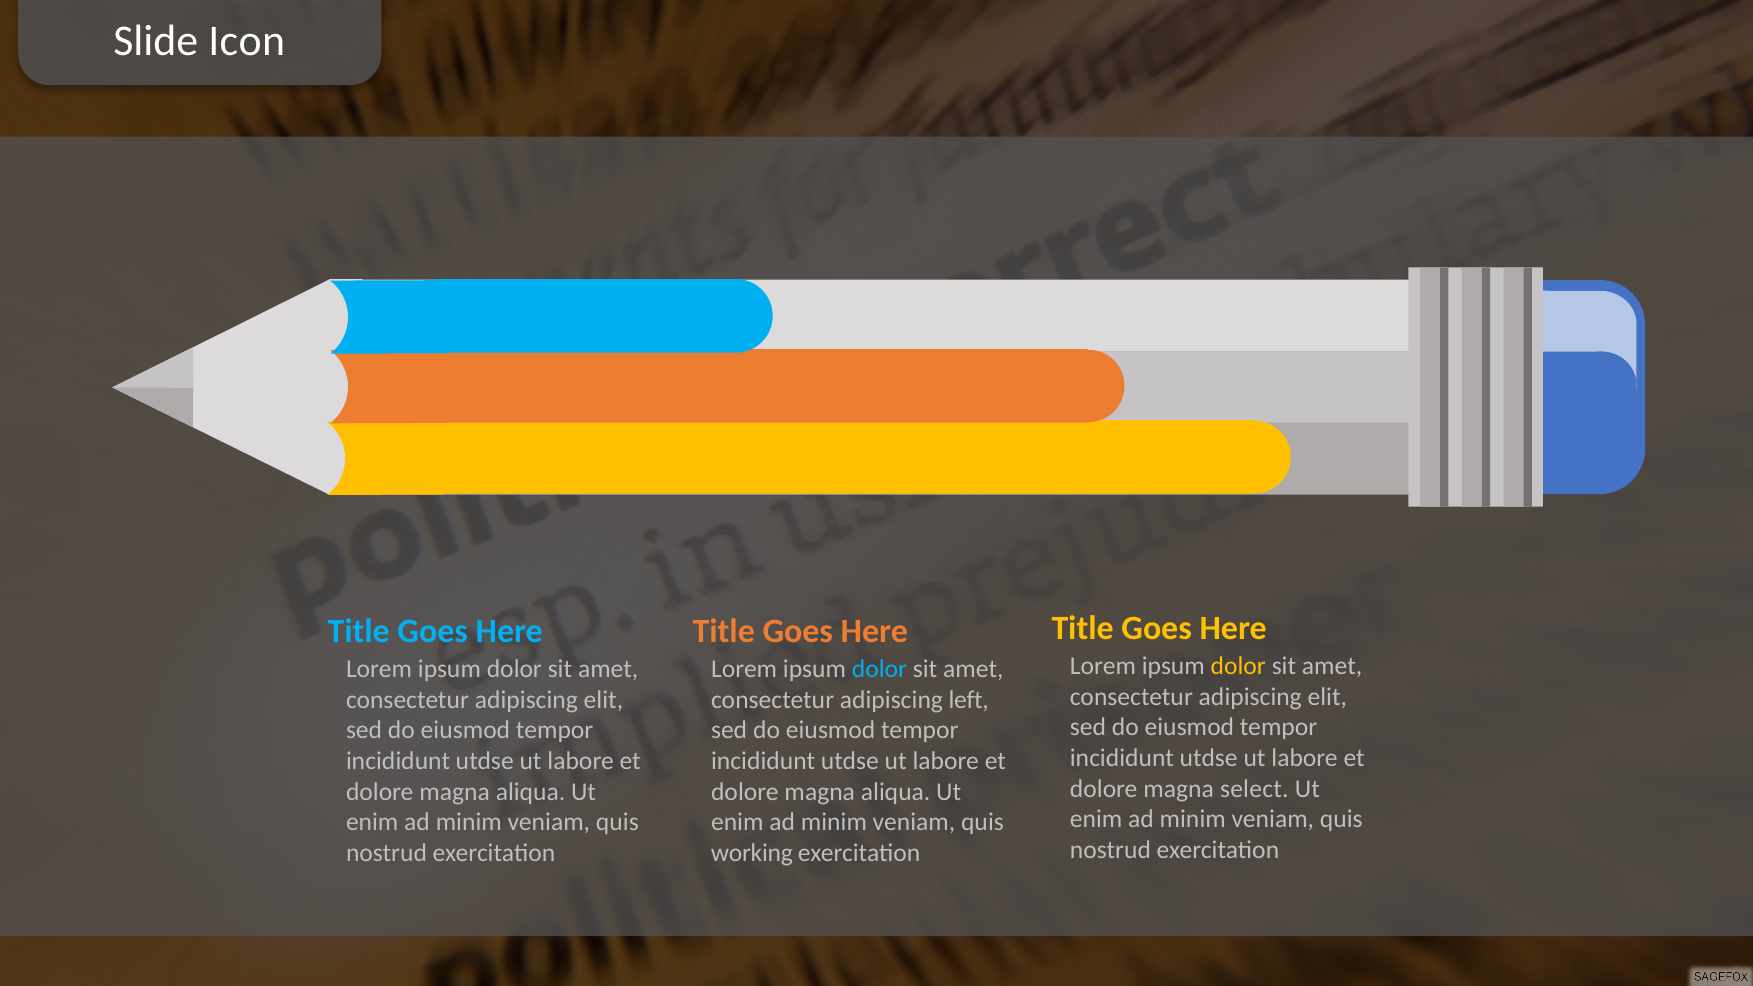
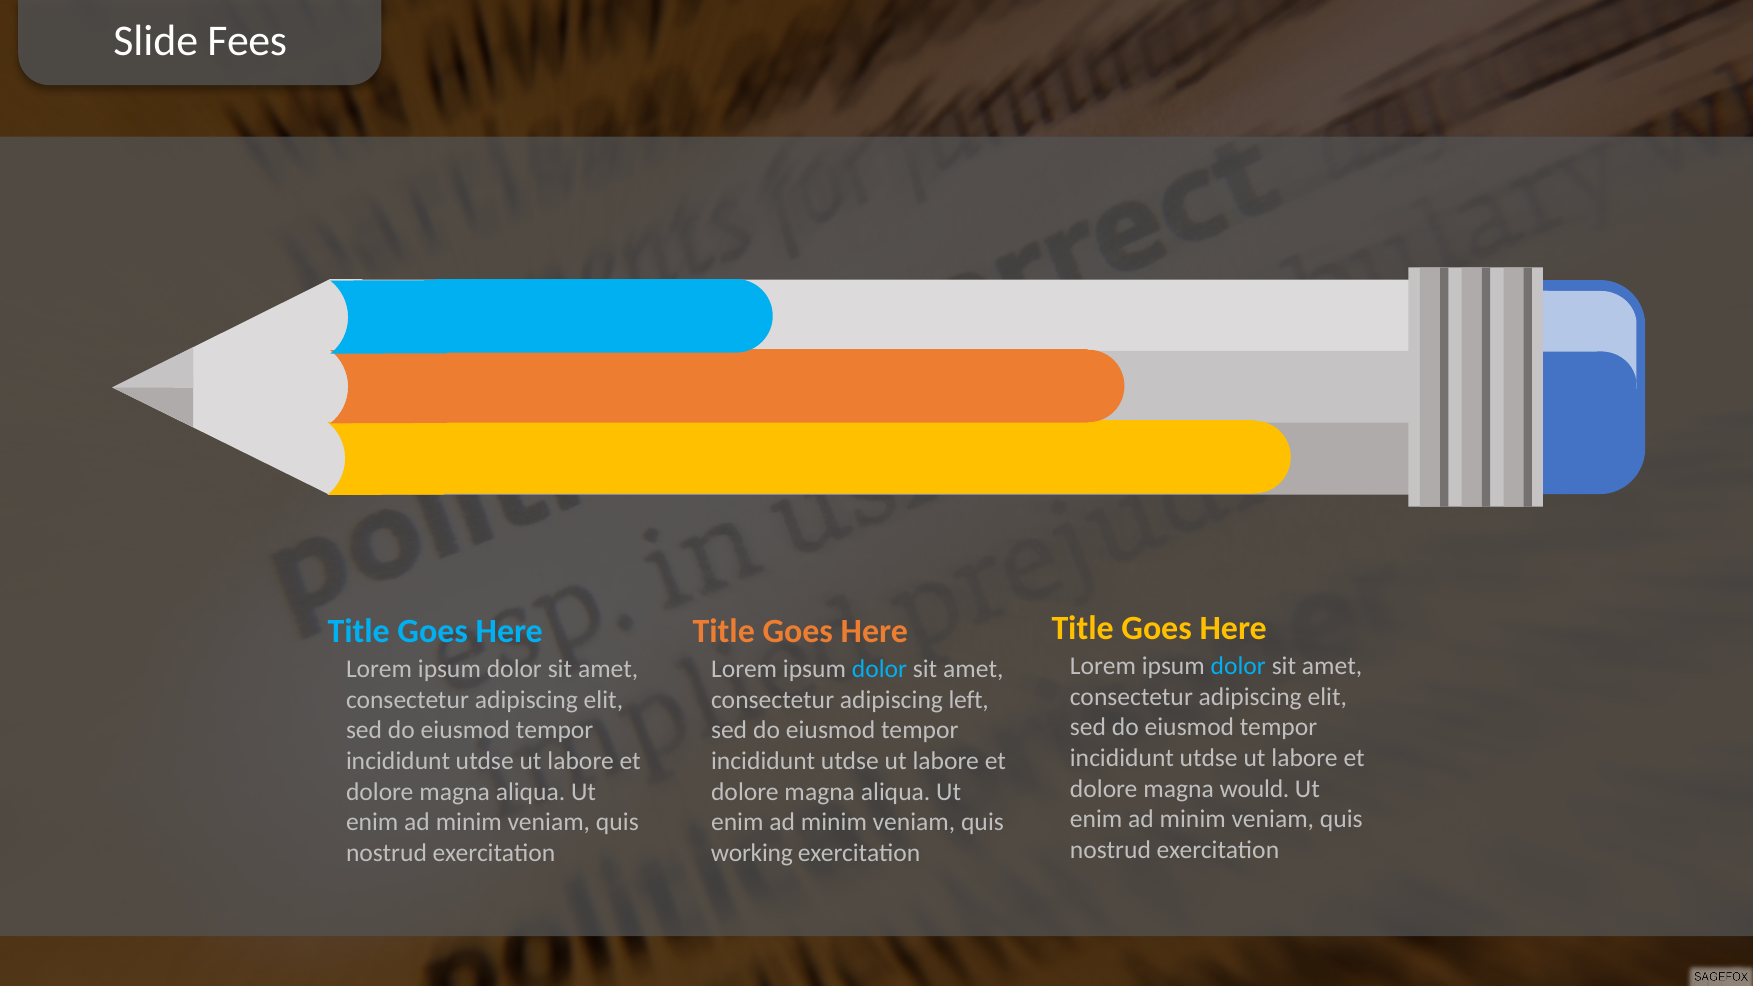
Icon: Icon -> Fees
dolor at (1238, 666) colour: yellow -> light blue
select: select -> would
